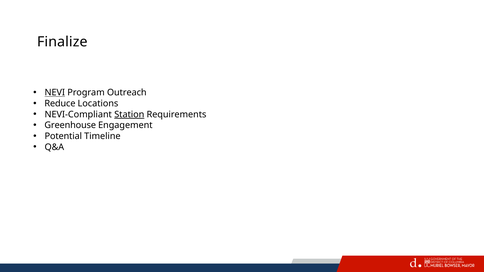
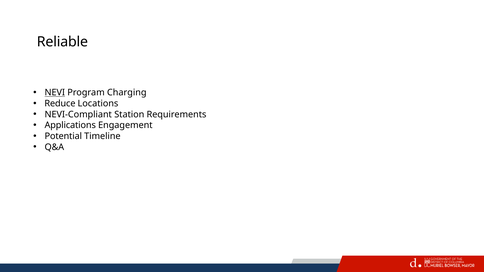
Finalize: Finalize -> Reliable
Outreach: Outreach -> Charging
Station underline: present -> none
Greenhouse: Greenhouse -> Applications
